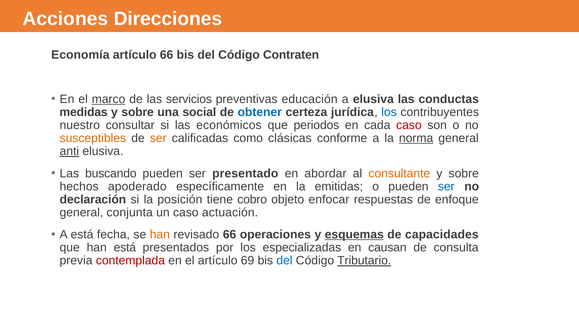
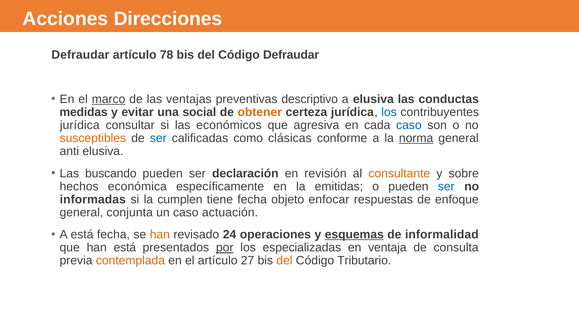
Economía at (80, 55): Economía -> Defraudar
artículo 66: 66 -> 78
Código Contraten: Contraten -> Defraudar
servicios: servicios -> ventajas
educación: educación -> descriptivo
sobre at (138, 112): sobre -> evitar
obtener colour: blue -> orange
nuestro at (80, 125): nuestro -> jurídica
periodos: periodos -> agresiva
caso at (409, 125) colour: red -> blue
ser at (158, 138) colour: orange -> blue
anti underline: present -> none
presentado: presentado -> declaración
abordar: abordar -> revisión
apoderado: apoderado -> económica
declaración: declaración -> informadas
posición: posición -> cumplen
tiene cobro: cobro -> fecha
revisado 66: 66 -> 24
capacidades: capacidades -> informalidad
por underline: none -> present
causan: causan -> ventaja
contemplada colour: red -> orange
69: 69 -> 27
del at (284, 260) colour: blue -> orange
Tributario underline: present -> none
